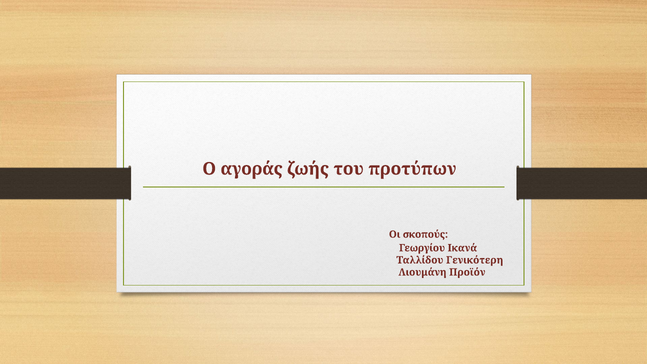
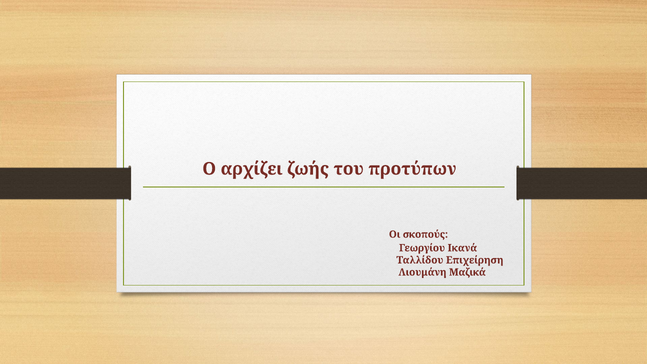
αγοράς: αγοράς -> αρχίζει
Γενικότερη: Γενικότερη -> Επιχείρηση
Προϊόν: Προϊόν -> Μαζικά
